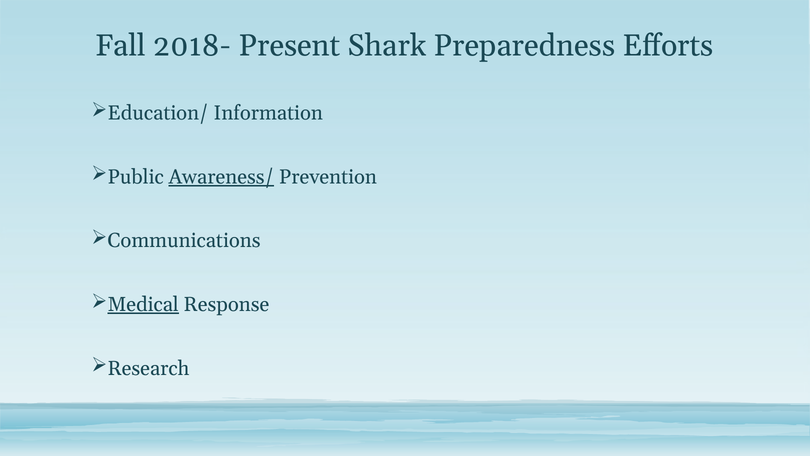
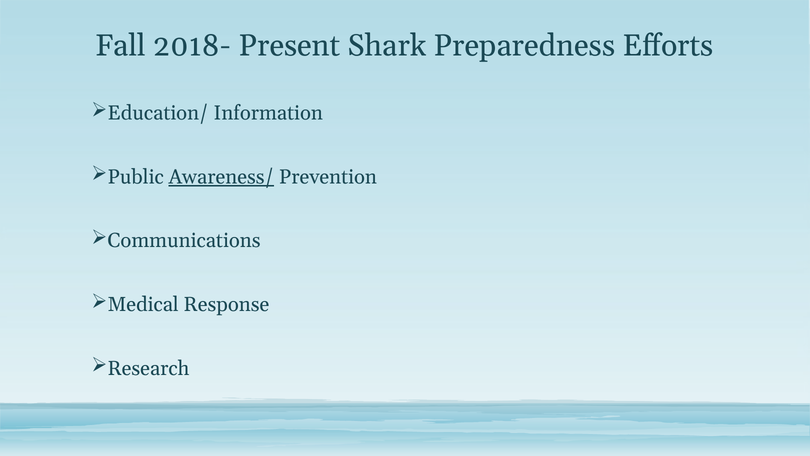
Medical underline: present -> none
